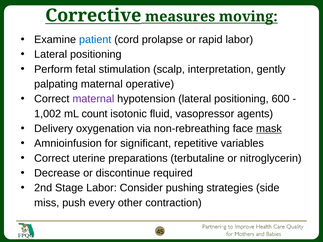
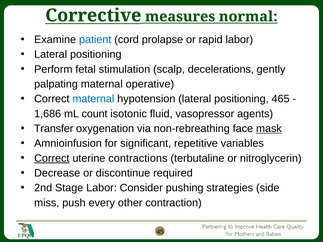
moving: moving -> normal
interpretation: interpretation -> decelerations
maternal at (93, 99) colour: purple -> blue
600: 600 -> 465
1,002: 1,002 -> 1,686
Delivery: Delivery -> Transfer
Correct at (52, 158) underline: none -> present
preparations: preparations -> contractions
